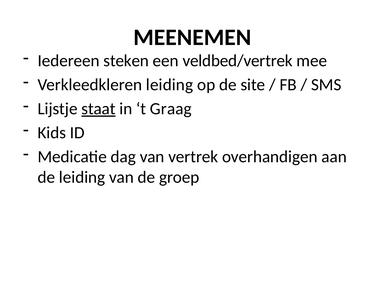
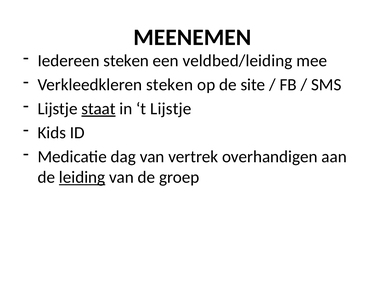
veldbed/vertrek: veldbed/vertrek -> veldbed/leiding
Verkleedkleren leiding: leiding -> steken
t Graag: Graag -> Lijstje
leiding at (82, 177) underline: none -> present
